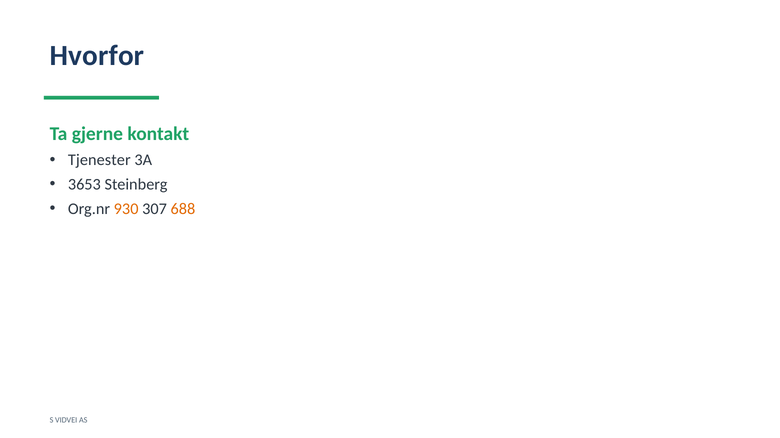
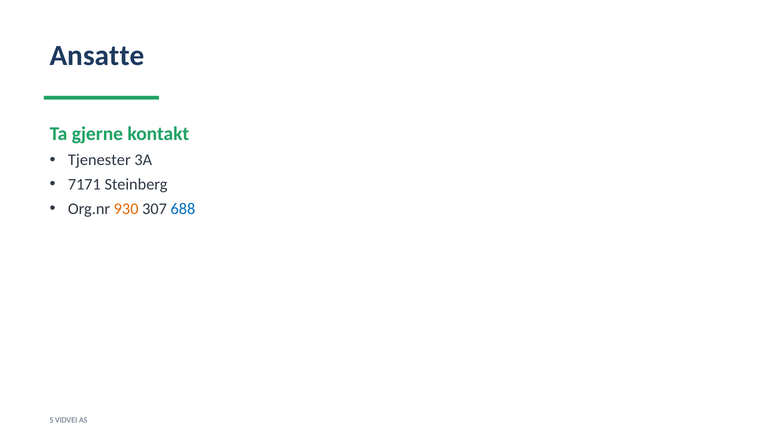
Hvorfor: Hvorfor -> Ansatte
3653: 3653 -> 7171
688 colour: orange -> blue
